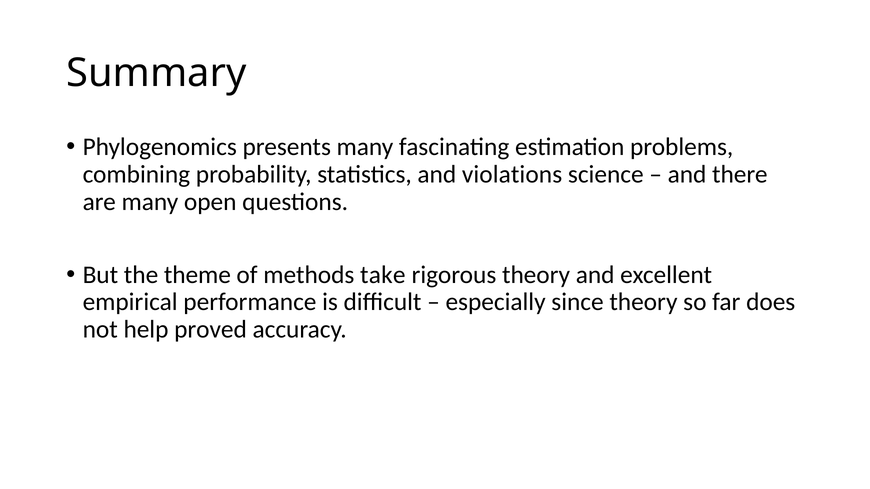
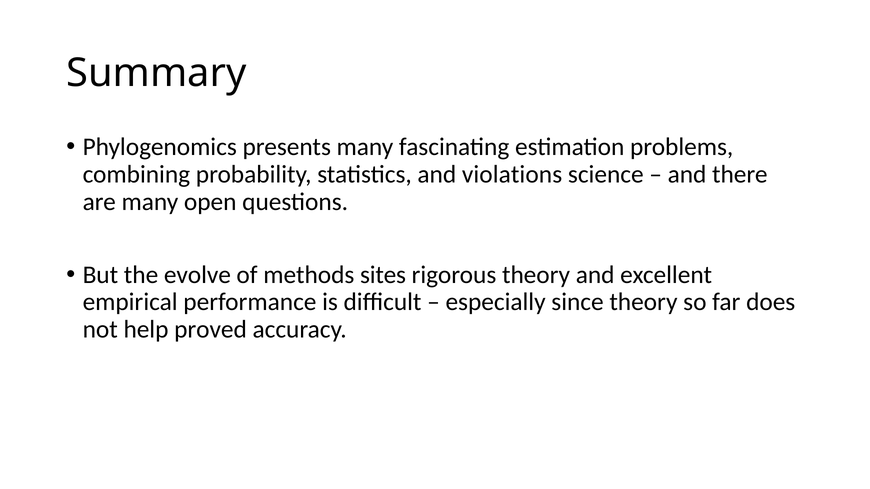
theme: theme -> evolve
take: take -> sites
